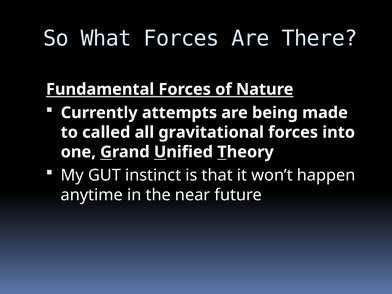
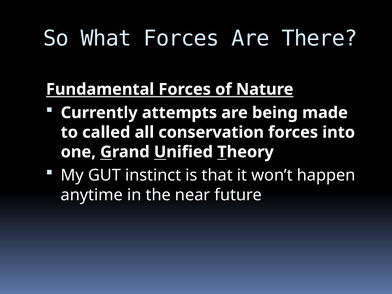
gravitational: gravitational -> conservation
